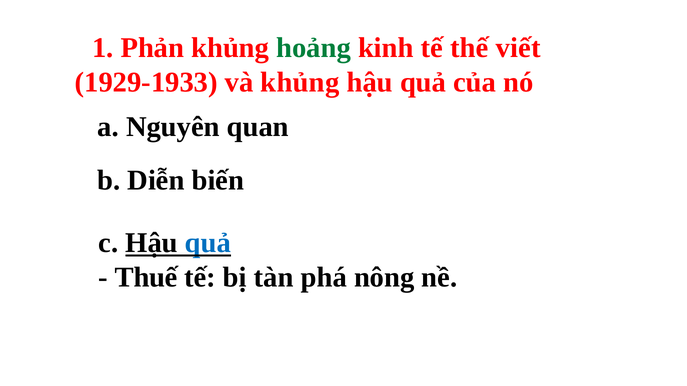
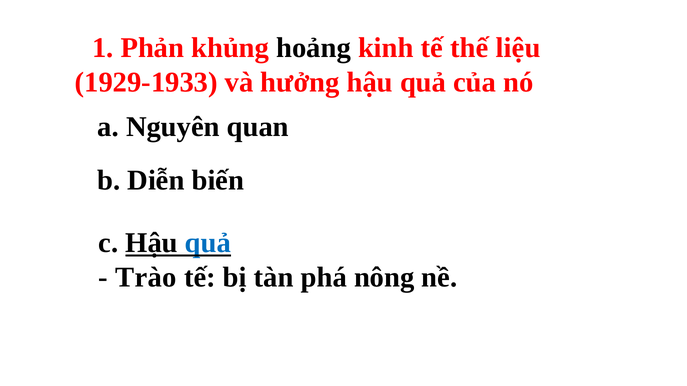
hoảng colour: green -> black
viết: viết -> liệu
và khủng: khủng -> hưởng
Thuế: Thuế -> Trào
